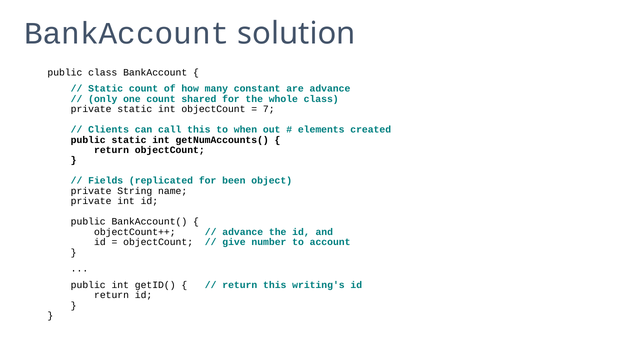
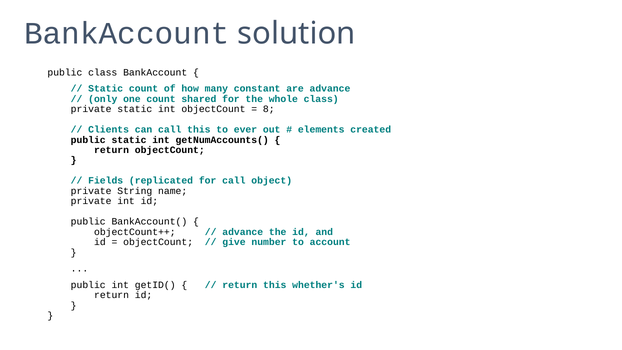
7: 7 -> 8
when: when -> ever
for been: been -> call
writing's: writing's -> whether's
